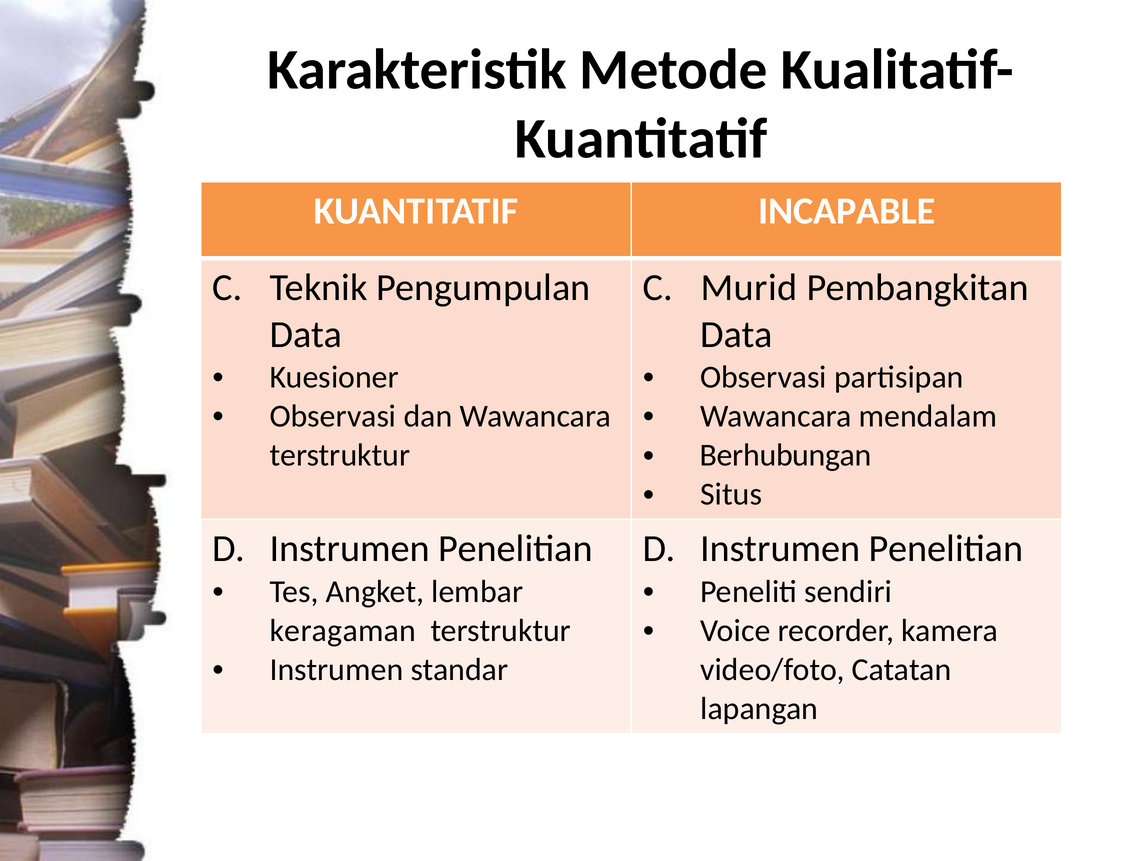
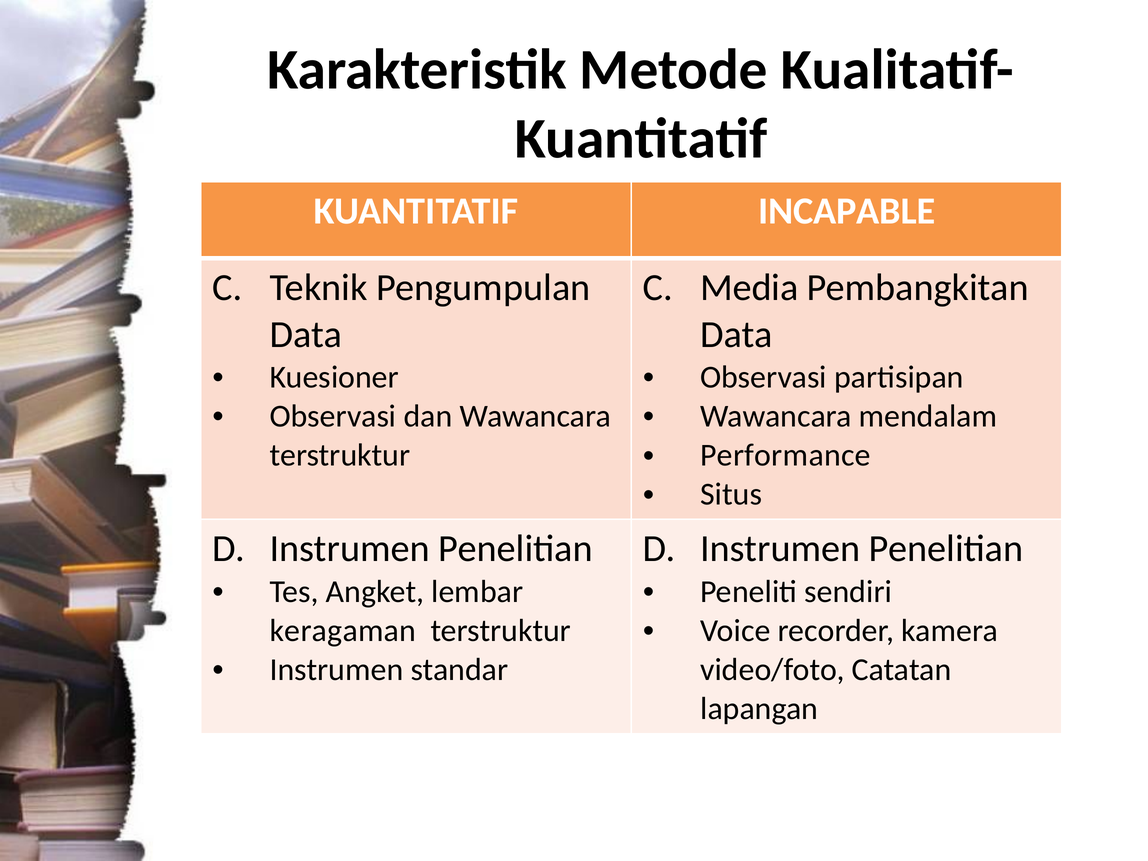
Murid: Murid -> Media
Berhubungan: Berhubungan -> Performance
